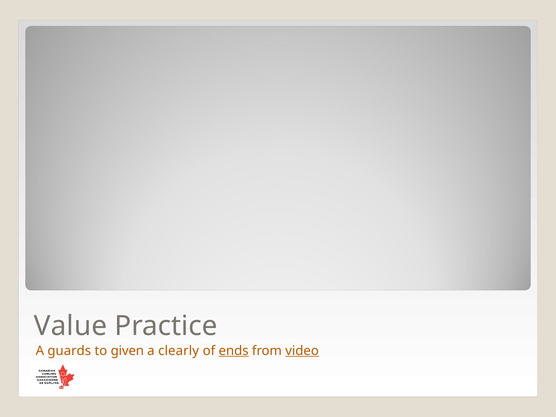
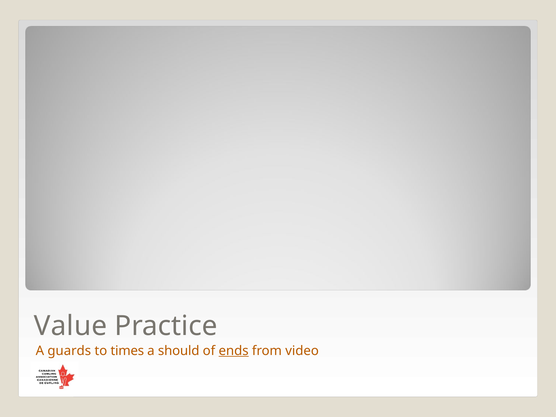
given: given -> times
clearly: clearly -> should
video underline: present -> none
